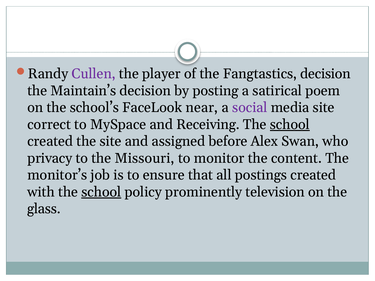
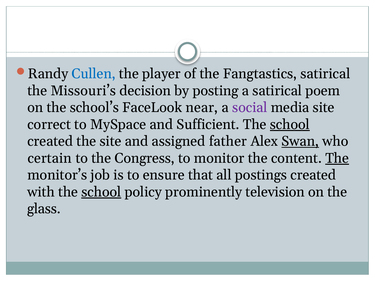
Cullen colour: purple -> blue
Fangtastics decision: decision -> satirical
Maintain’s: Maintain’s -> Missouri’s
Receiving: Receiving -> Sufficient
before: before -> father
Swan underline: none -> present
privacy: privacy -> certain
Missouri: Missouri -> Congress
The at (337, 158) underline: none -> present
